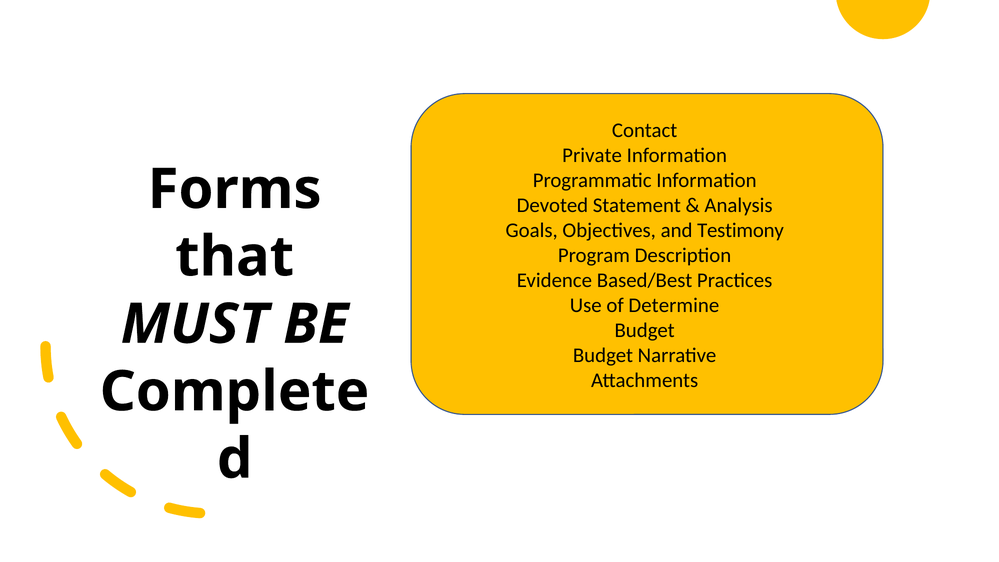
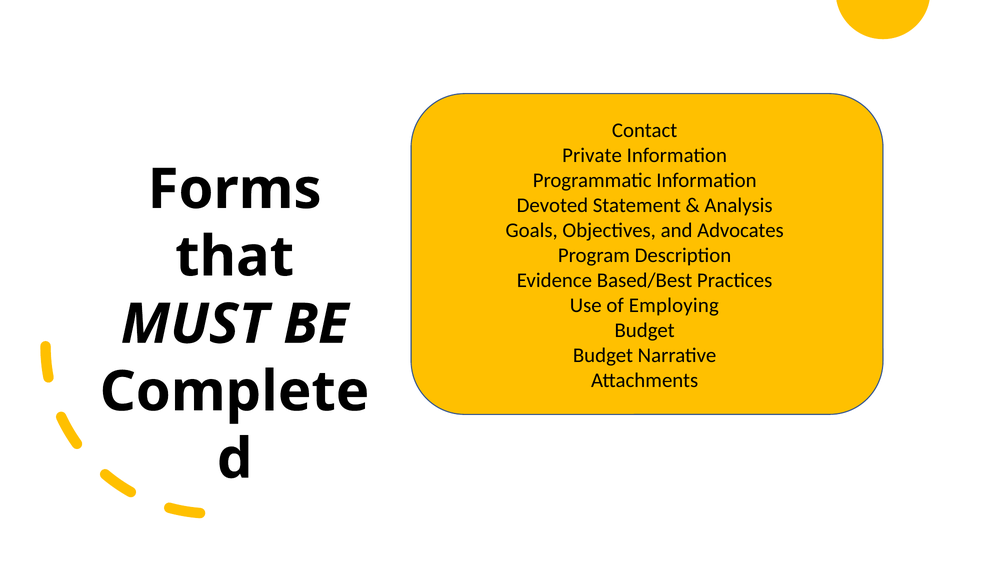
Testimony: Testimony -> Advocates
Determine: Determine -> Employing
